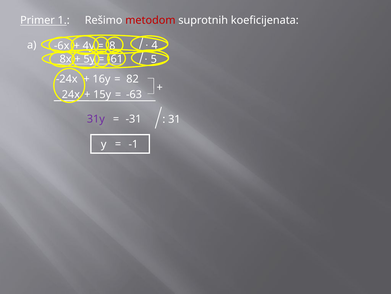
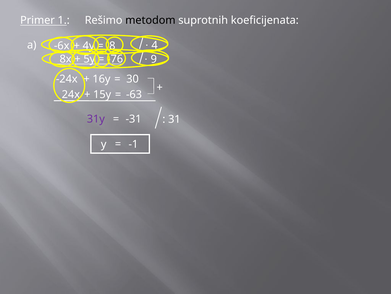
metodom colour: red -> black
5: 5 -> 9
-61: -61 -> -76
82: 82 -> 30
